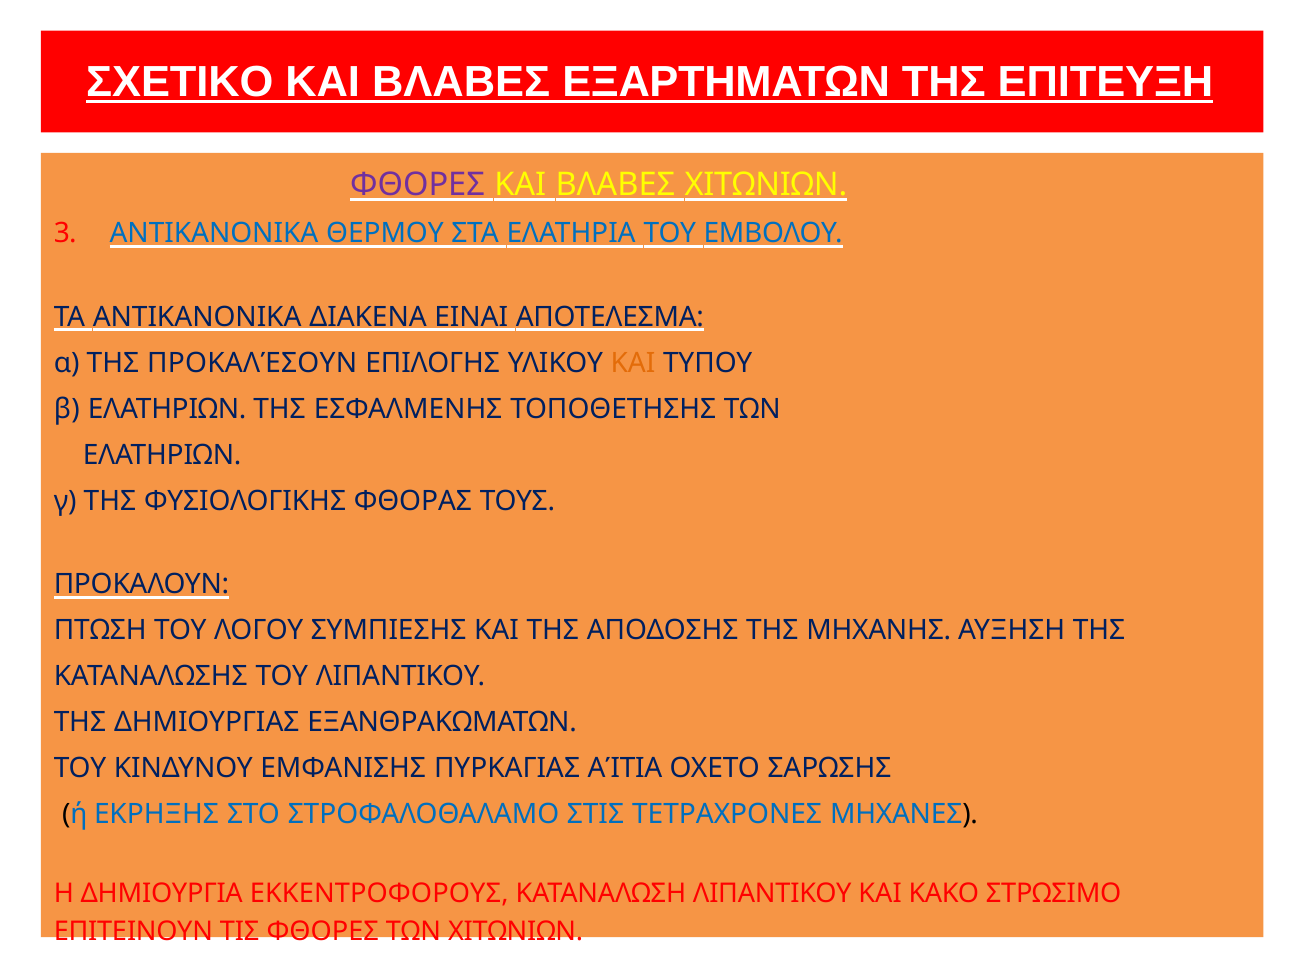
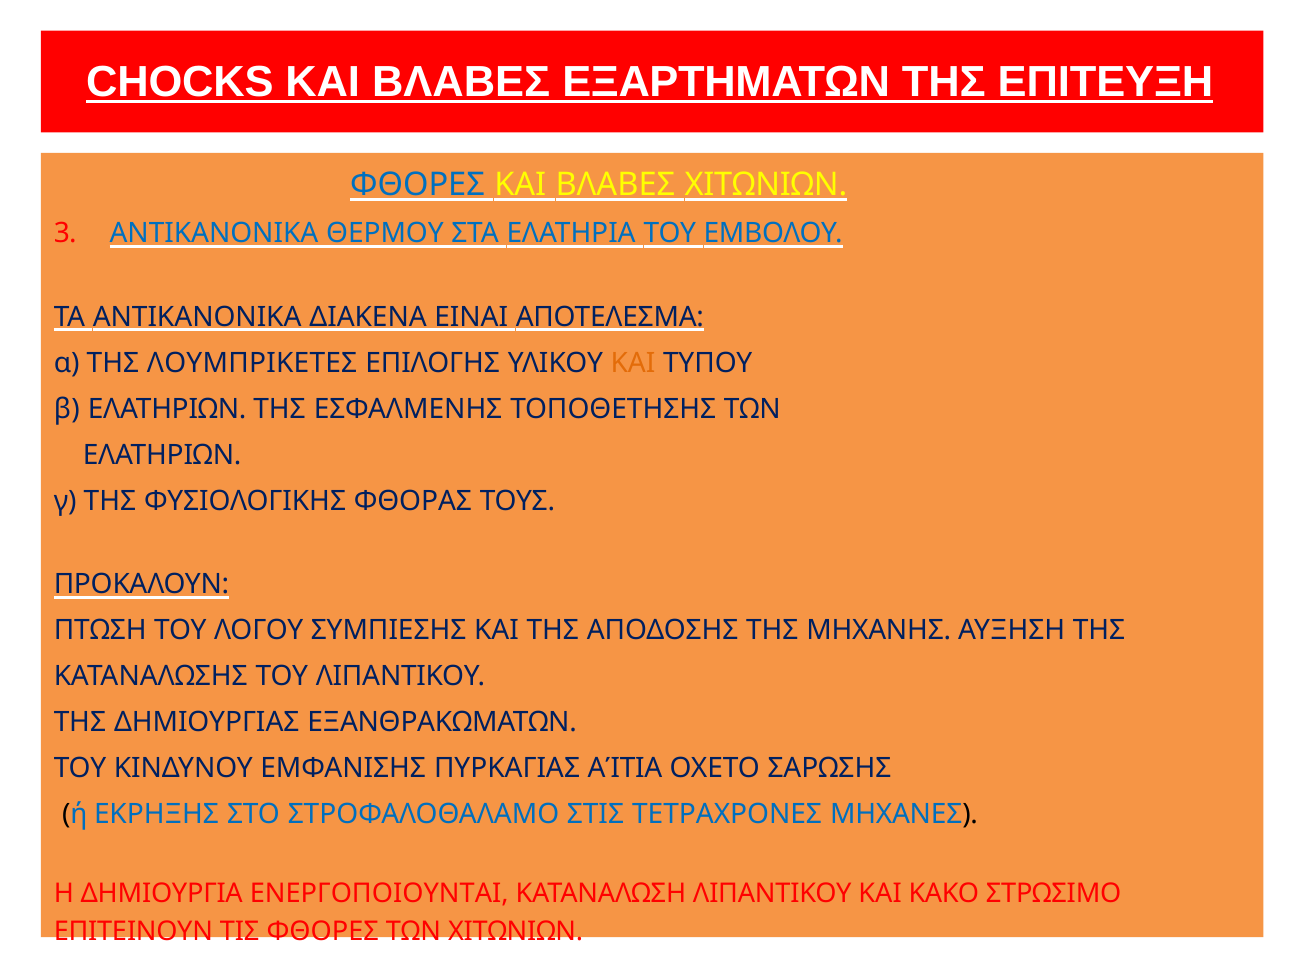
ΣΧΕΤΙΚΟ: ΣΧΕΤΙΚΟ -> CHOCKS
ΦΘΟΡΕΣ at (418, 185) colour: purple -> blue
ΠΡΟΚΑΛΈΣΟΥΝ: ΠΡΟΚΑΛΈΣΟΥΝ -> ΛΟΥΜΠΡΙΚΕΤΕΣ
ΕΚΚΕΝΤΡΟΦΟΡΟΥΣ: ΕΚΚΕΝΤΡΟΦΟΡΟΥΣ -> ΕΝΕΡΓΟΠΟΙΟΥΝΤΑΙ
